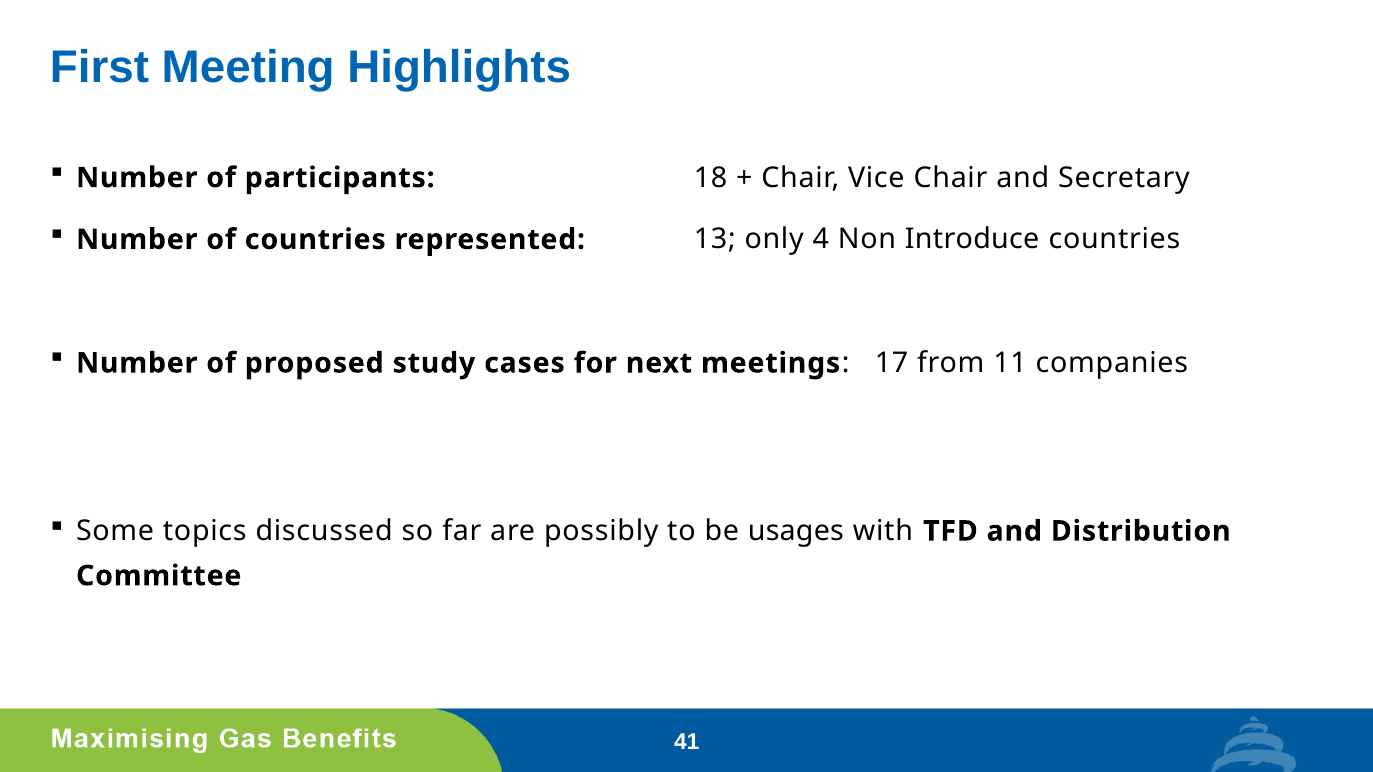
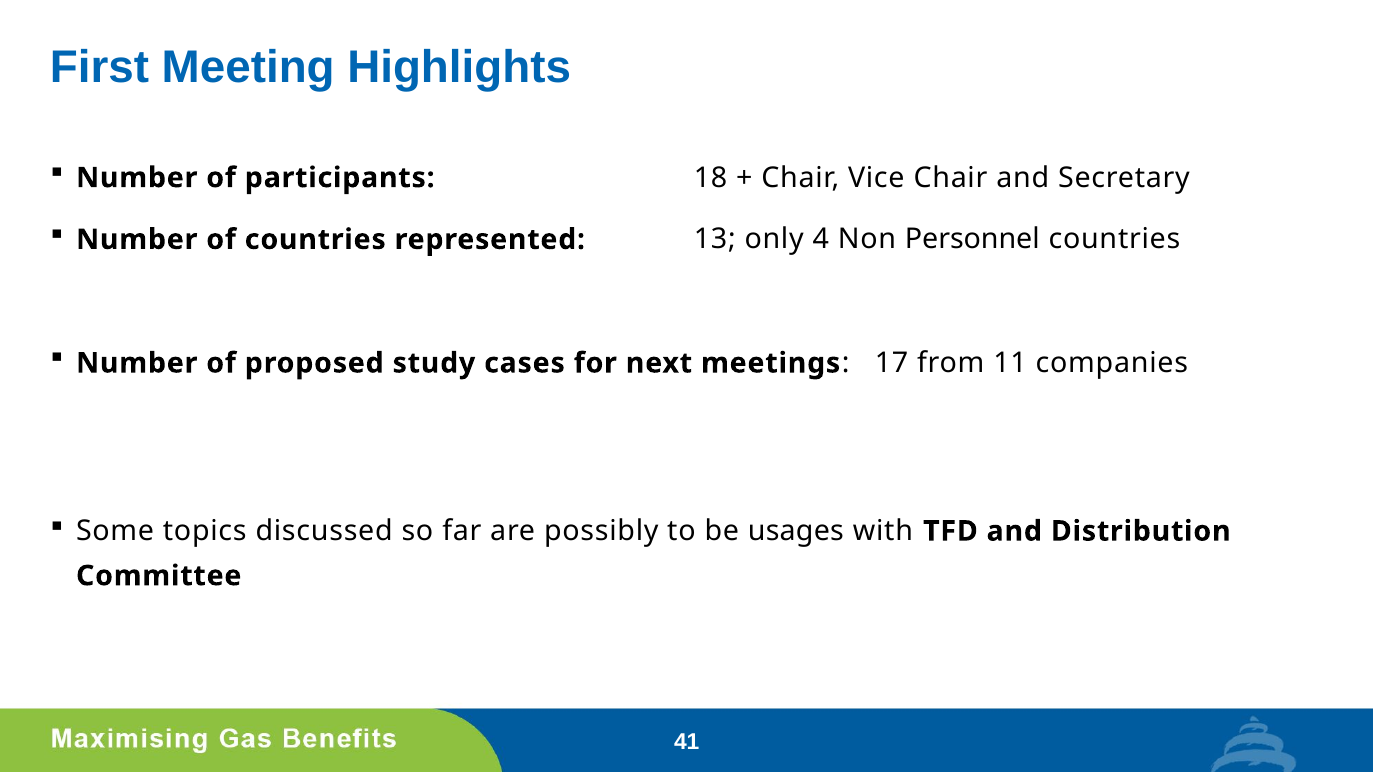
Introduce: Introduce -> Personnel
